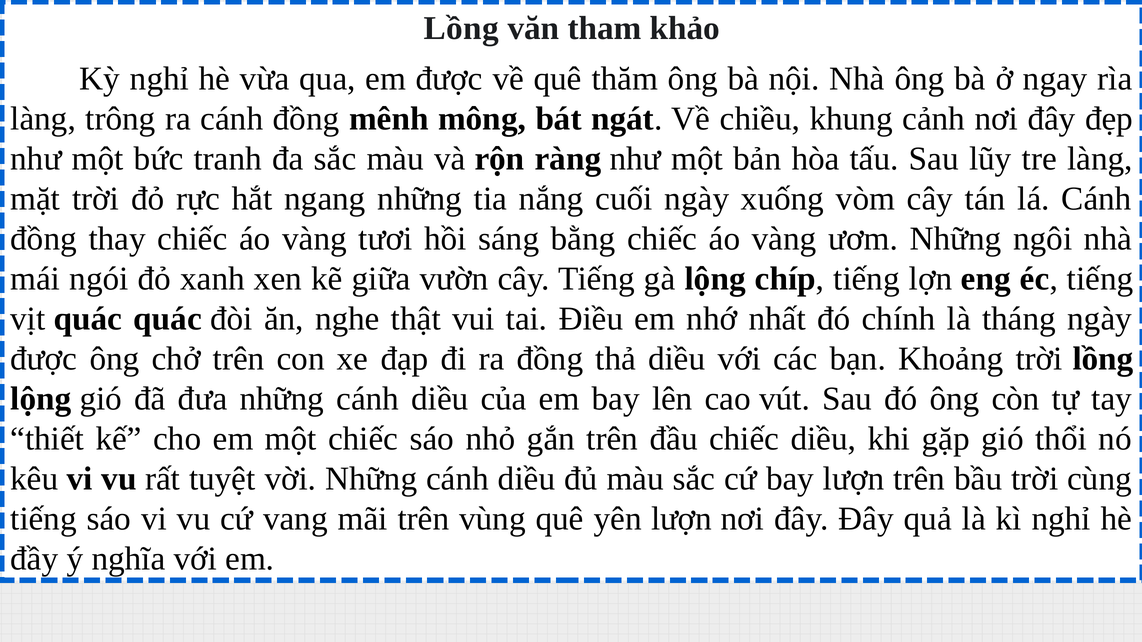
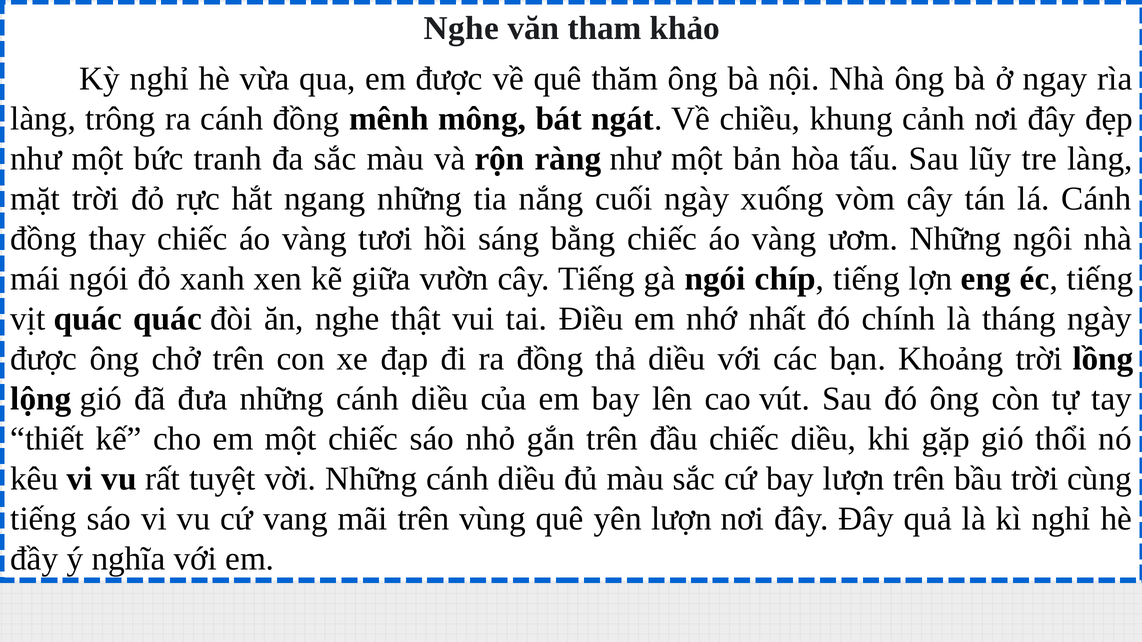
Lồng at (461, 28): Lồng -> Nghe
gà lộng: lộng -> ngói
